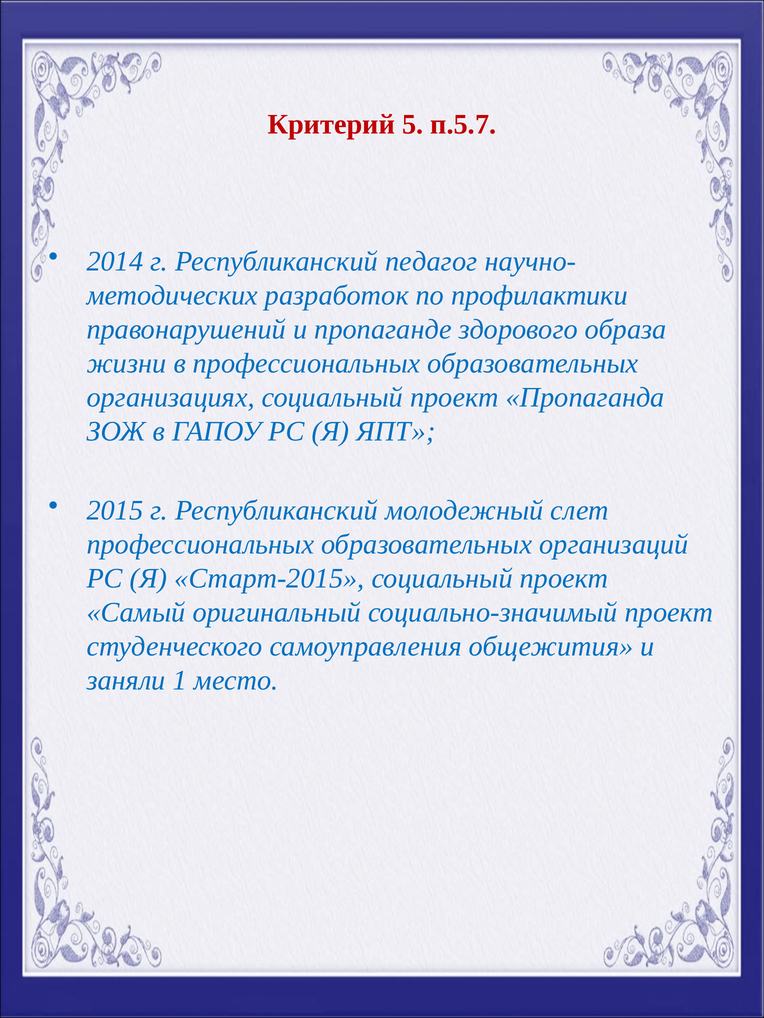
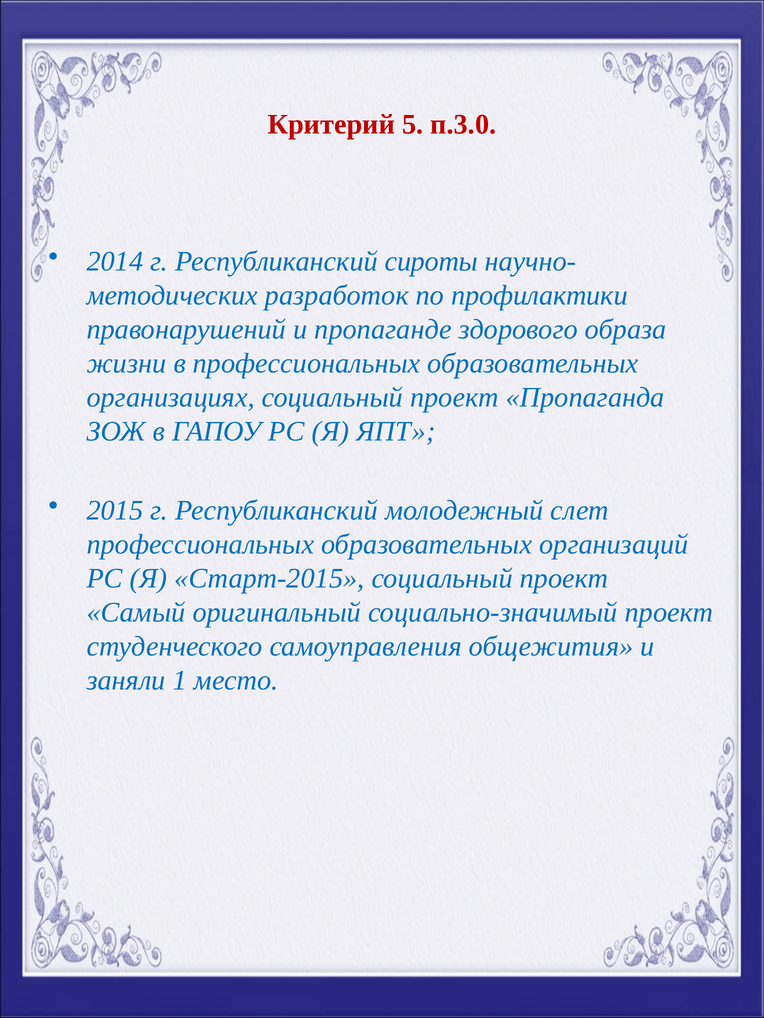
п.5.7: п.5.7 -> п.3.0
педагог: педагог -> сироты
